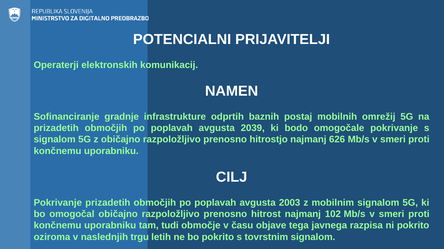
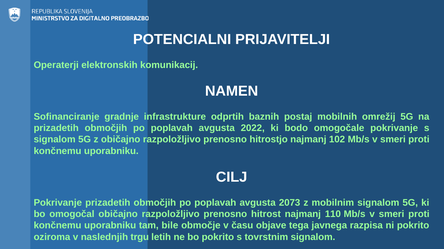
2039: 2039 -> 2022
626: 626 -> 102
2003: 2003 -> 2073
102: 102 -> 110
tudi: tudi -> bile
